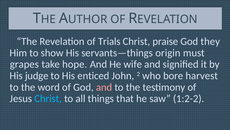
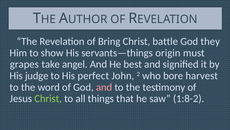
Trials: Trials -> Bring
praise: praise -> battle
hope: hope -> angel
wife: wife -> best
enticed: enticed -> perfect
Christ at (48, 98) colour: light blue -> light green
1:2-2: 1:2-2 -> 1:8-2
